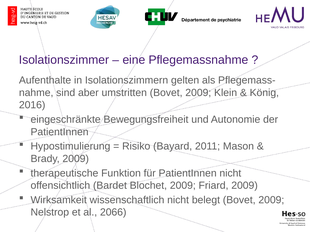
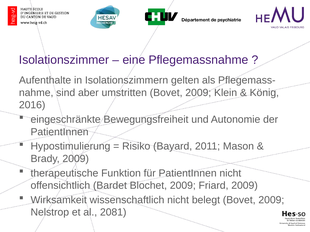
2066: 2066 -> 2081
